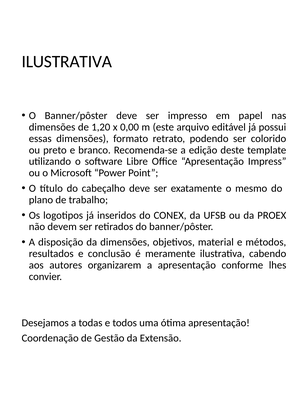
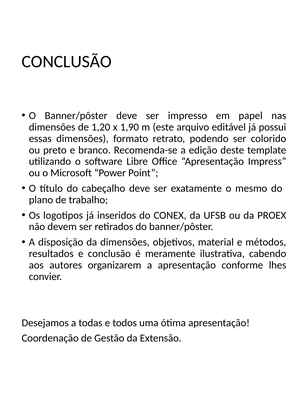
ILUSTRATIVA at (67, 61): ILUSTRATIVA -> CONCLUSÃO
0,00: 0,00 -> 1,90
